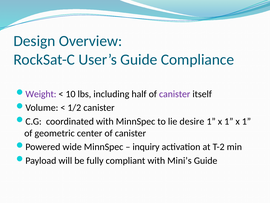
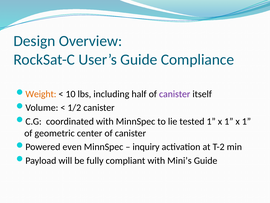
Weight colour: purple -> orange
desire: desire -> tested
wide: wide -> even
